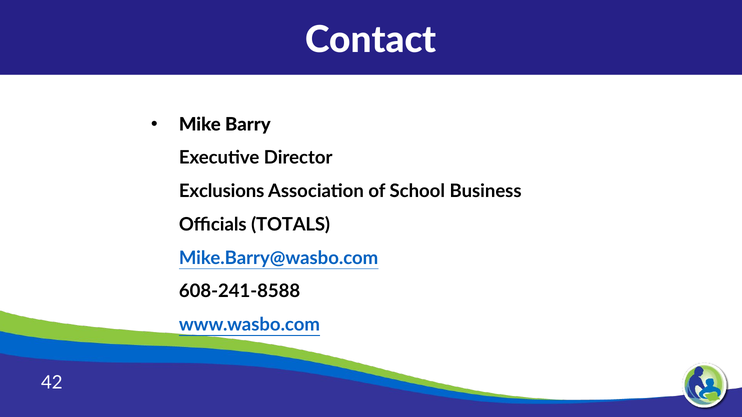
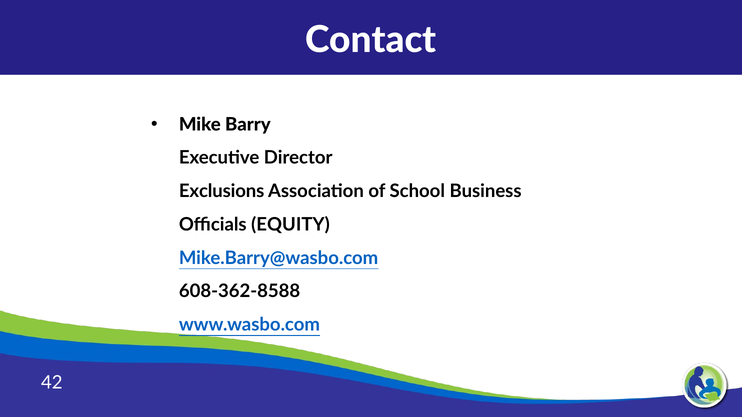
TOTALS: TOTALS -> EQUITY
608-241-8588: 608-241-8588 -> 608-362-8588
